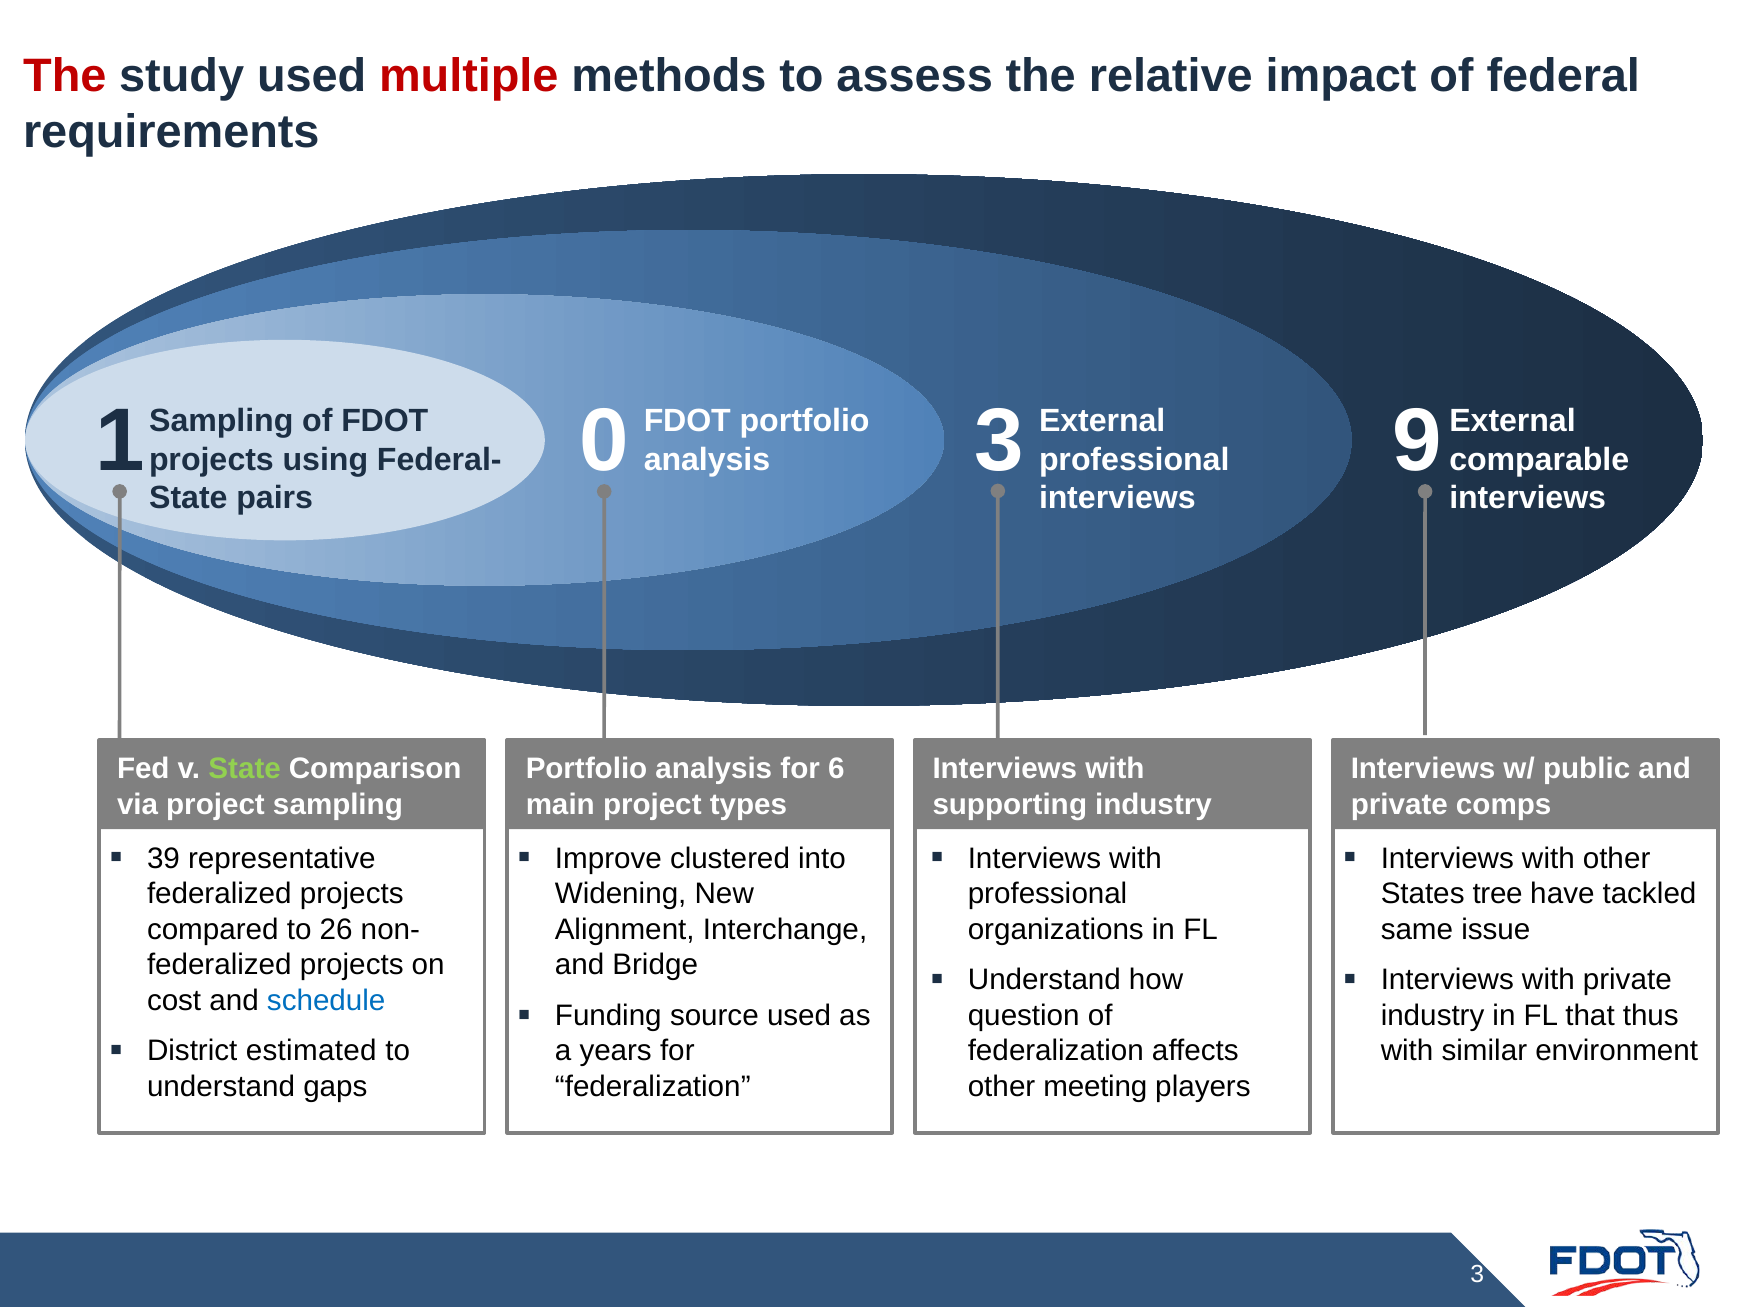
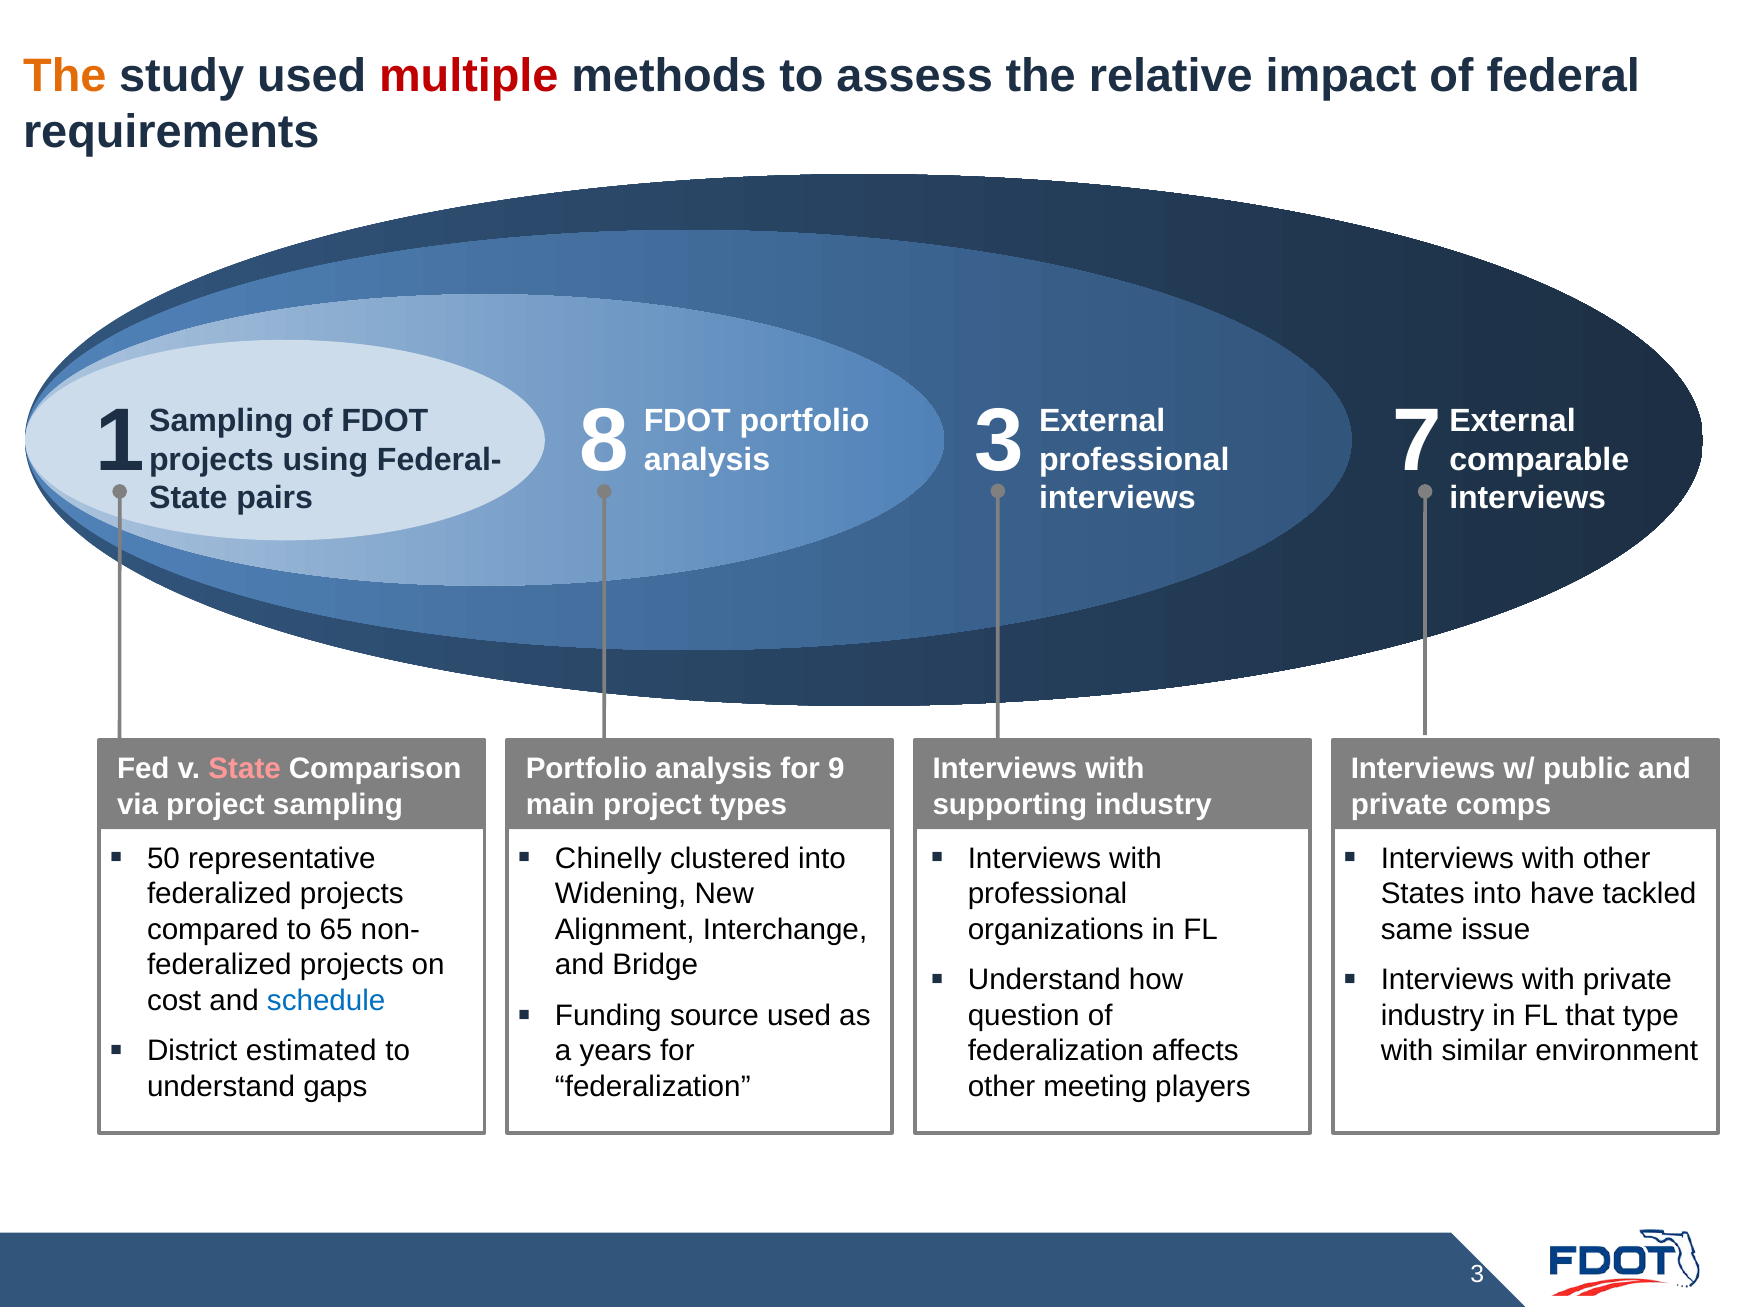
The at (65, 76) colour: red -> orange
0: 0 -> 8
9: 9 -> 7
State at (245, 769) colour: light green -> pink
6: 6 -> 9
39: 39 -> 50
Improve: Improve -> Chinelly
States tree: tree -> into
26: 26 -> 65
thus: thus -> type
